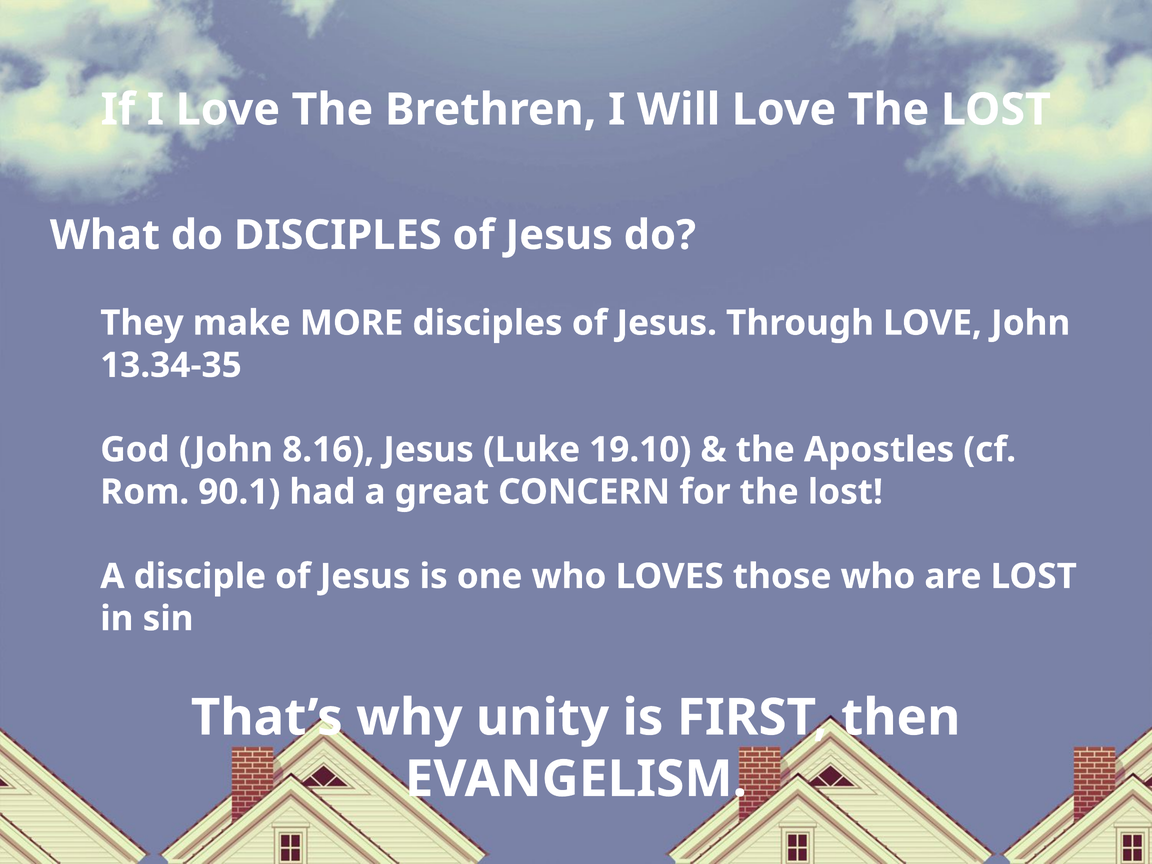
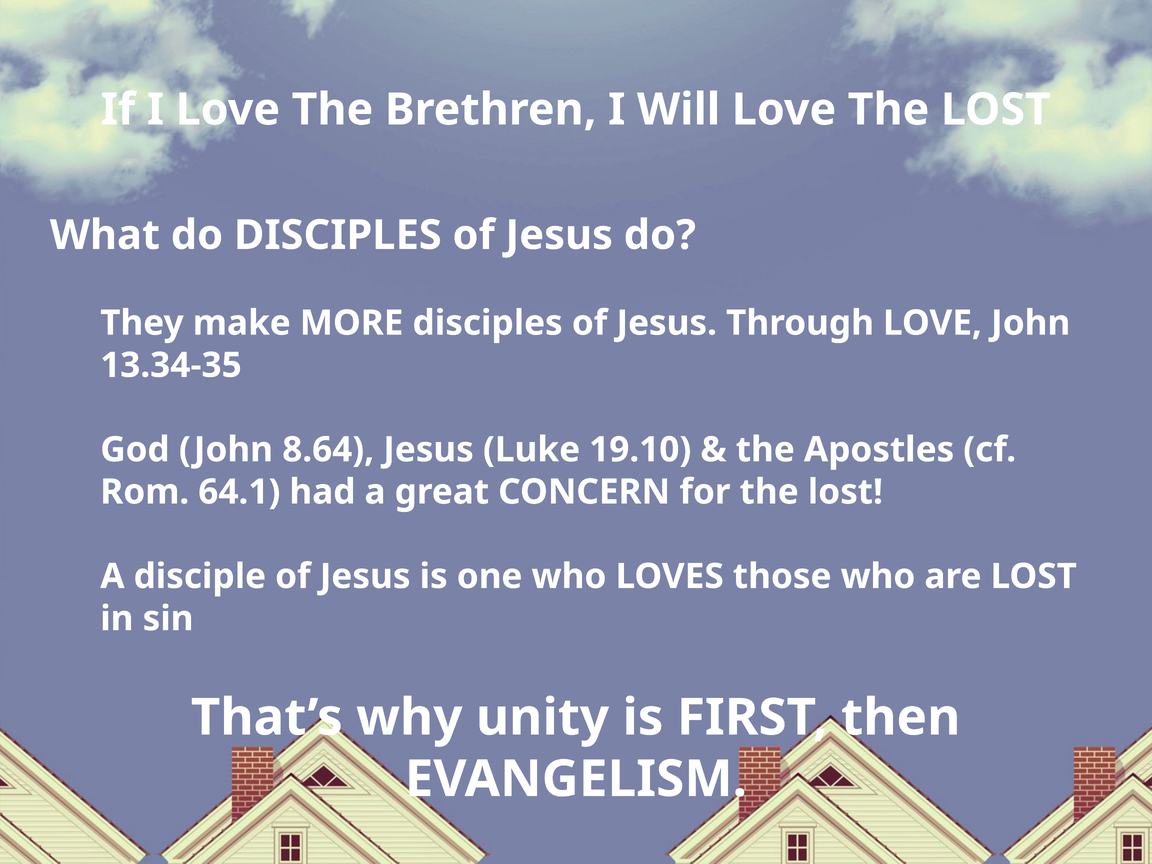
8.16: 8.16 -> 8.64
90.1: 90.1 -> 64.1
